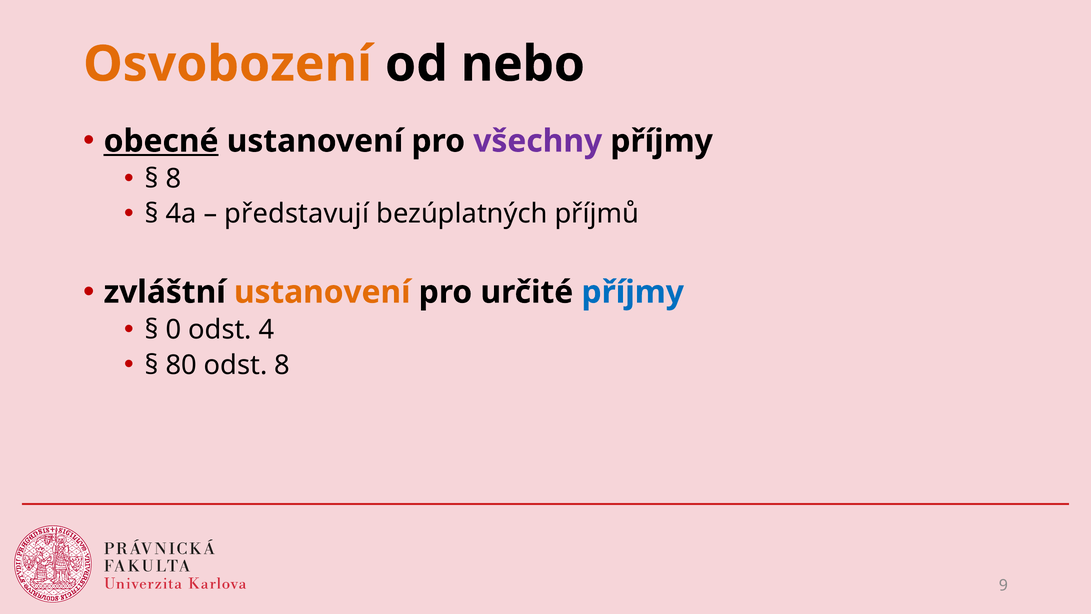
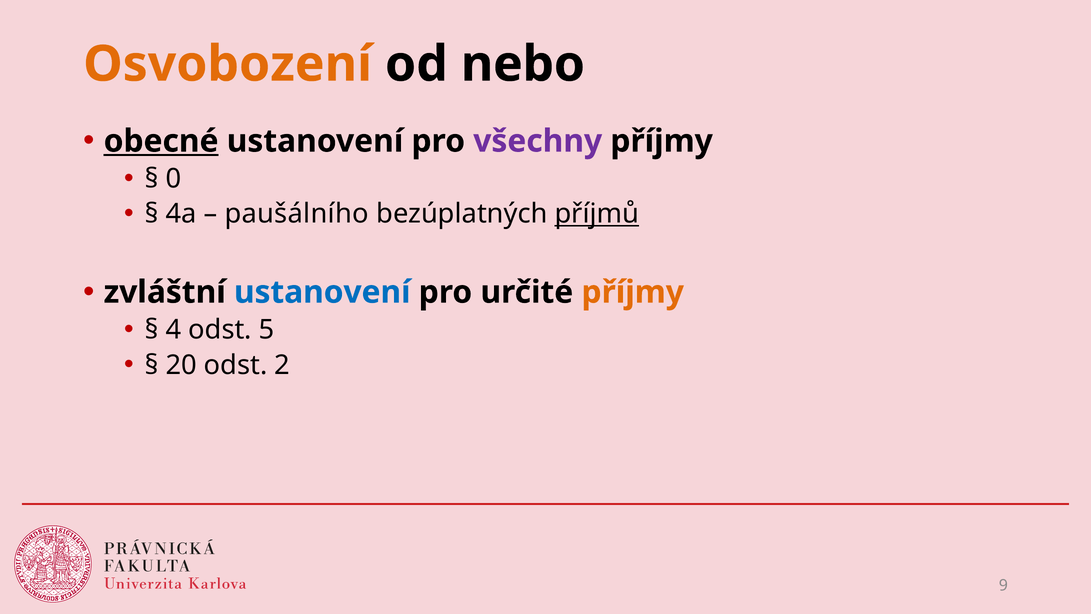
8 at (173, 179): 8 -> 0
představují: představují -> paušálního
příjmů underline: none -> present
ustanovení at (322, 292) colour: orange -> blue
příjmy at (633, 292) colour: blue -> orange
0: 0 -> 4
4: 4 -> 5
80: 80 -> 20
odst 8: 8 -> 2
